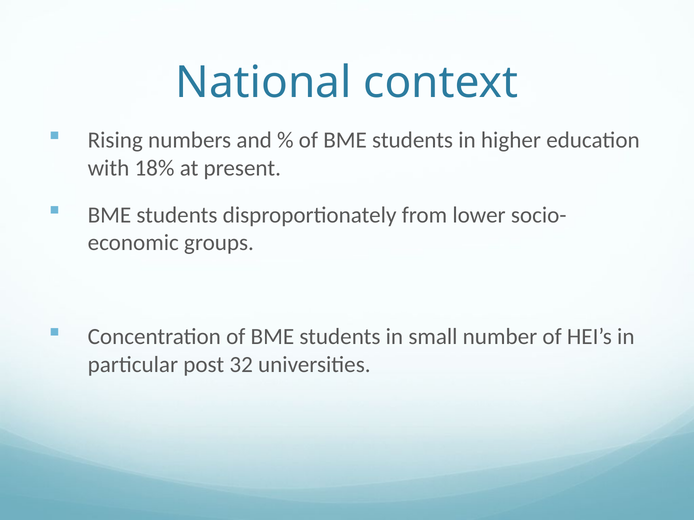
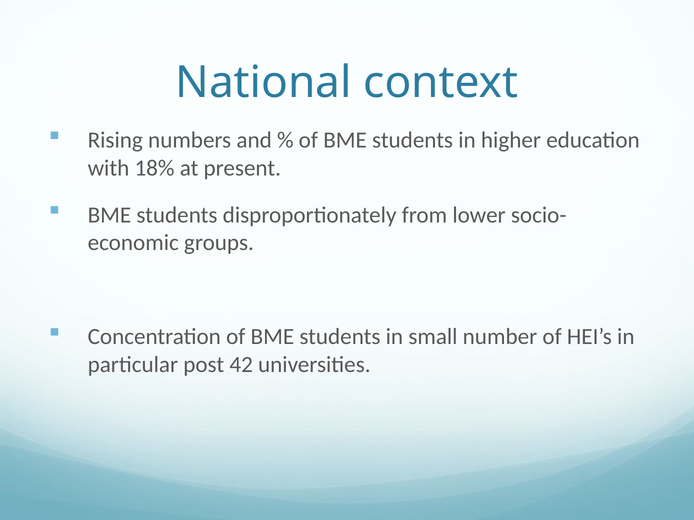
32: 32 -> 42
